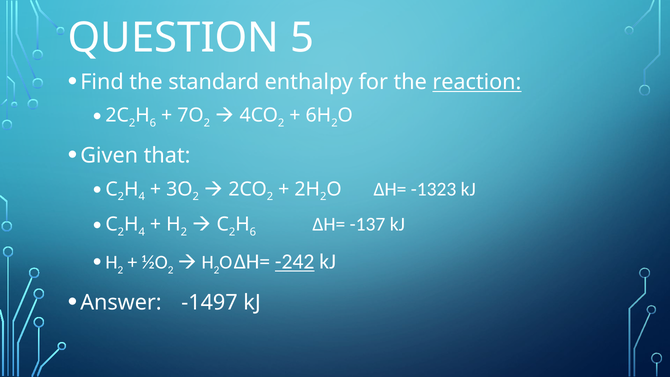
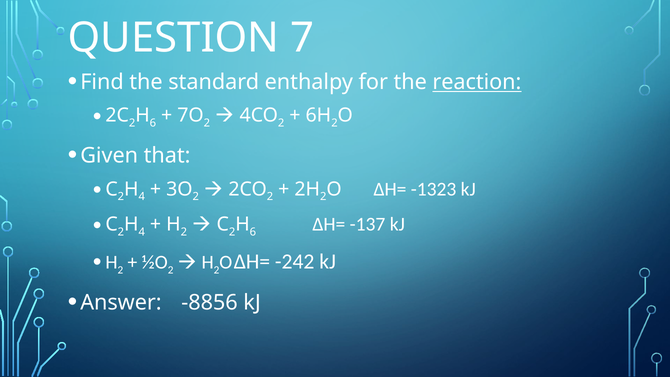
5: 5 -> 7
-242 underline: present -> none
-1497: -1497 -> -8856
